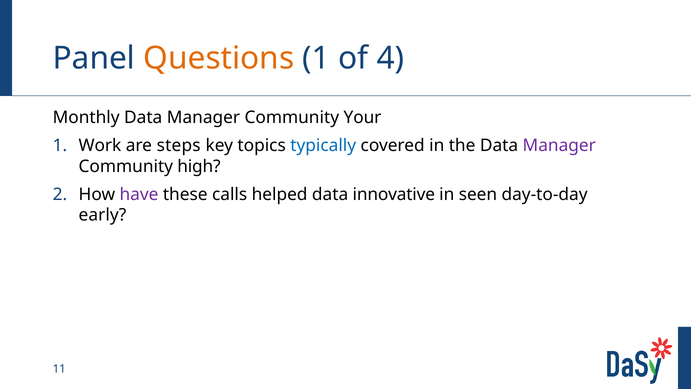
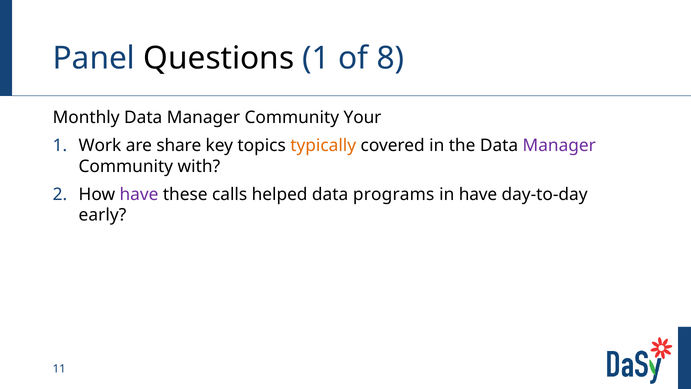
Questions colour: orange -> black
4: 4 -> 8
steps: steps -> share
typically colour: blue -> orange
high: high -> with
innovative: innovative -> programs
in seen: seen -> have
